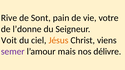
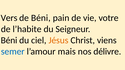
Rive: Rive -> Vers
de Sont: Sont -> Béni
l’donne: l’donne -> l’habite
Voit at (9, 40): Voit -> Béni
semer colour: purple -> blue
